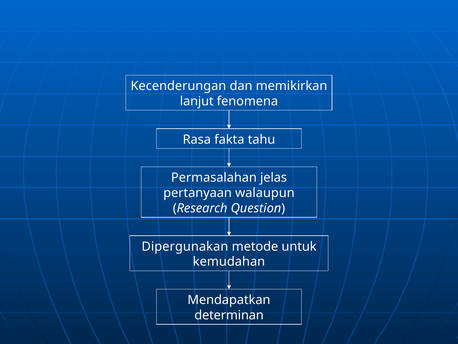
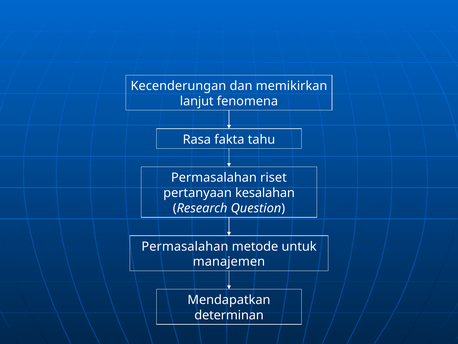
jelas: jelas -> riset
walaupun: walaupun -> kesalahan
Dipergunakan at (185, 246): Dipergunakan -> Permasalahan
kemudahan: kemudahan -> manajemen
